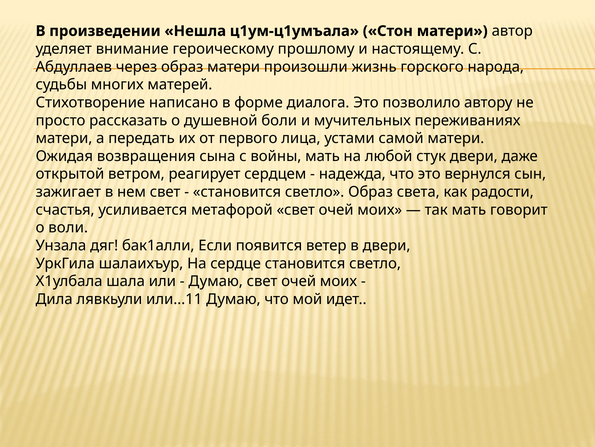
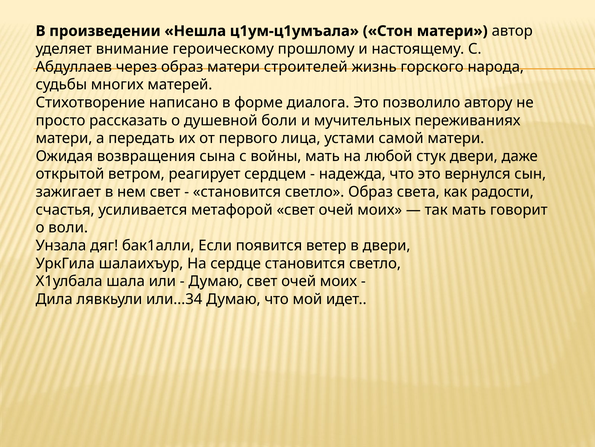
произошли: произошли -> строителей
или...11: или...11 -> или...34
